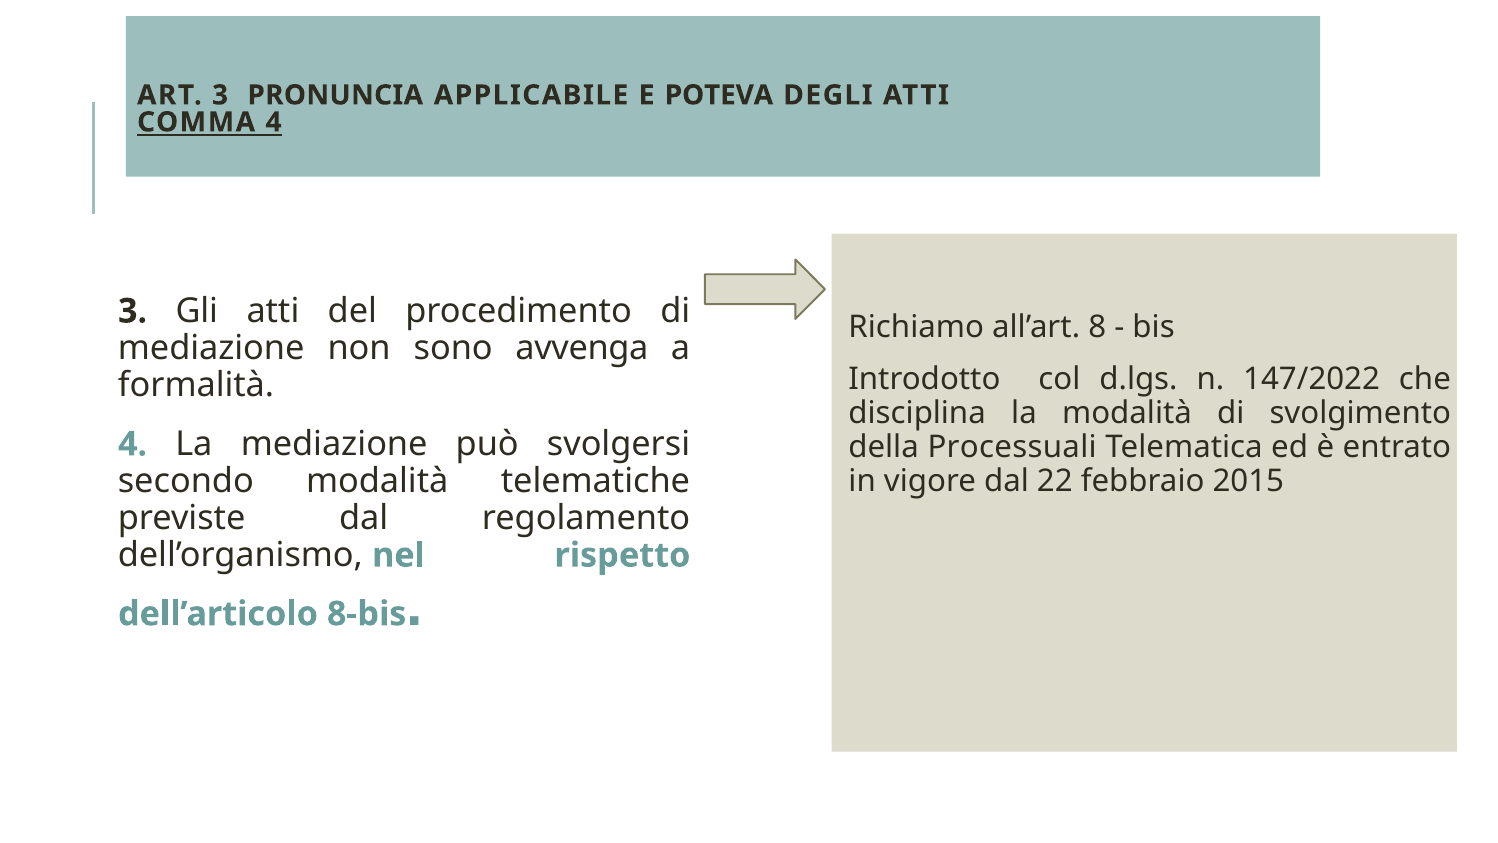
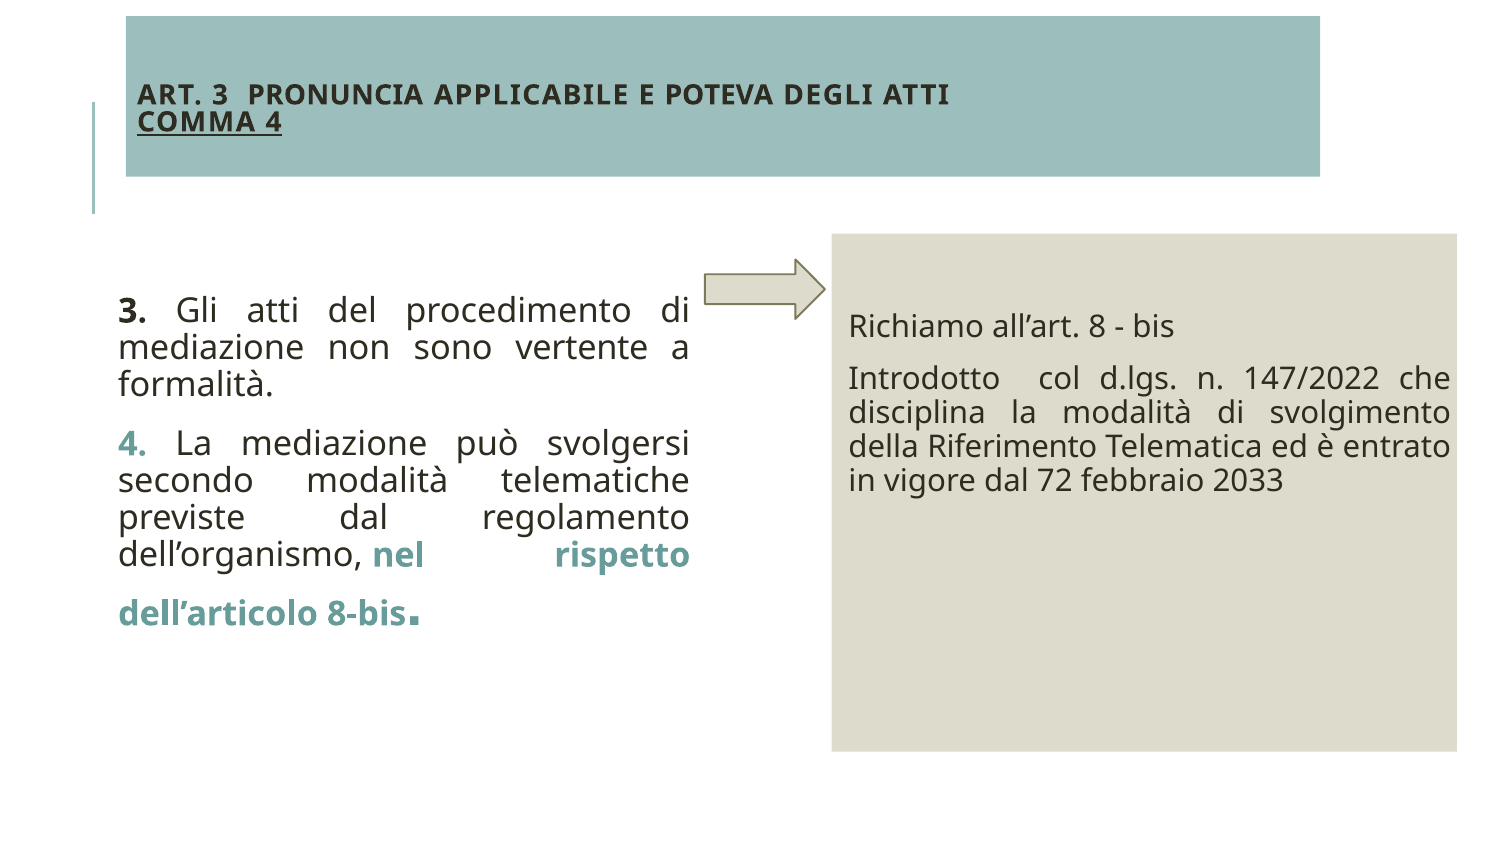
avvenga: avvenga -> vertente
Processuali: Processuali -> Riferimento
22: 22 -> 72
2015: 2015 -> 2033
